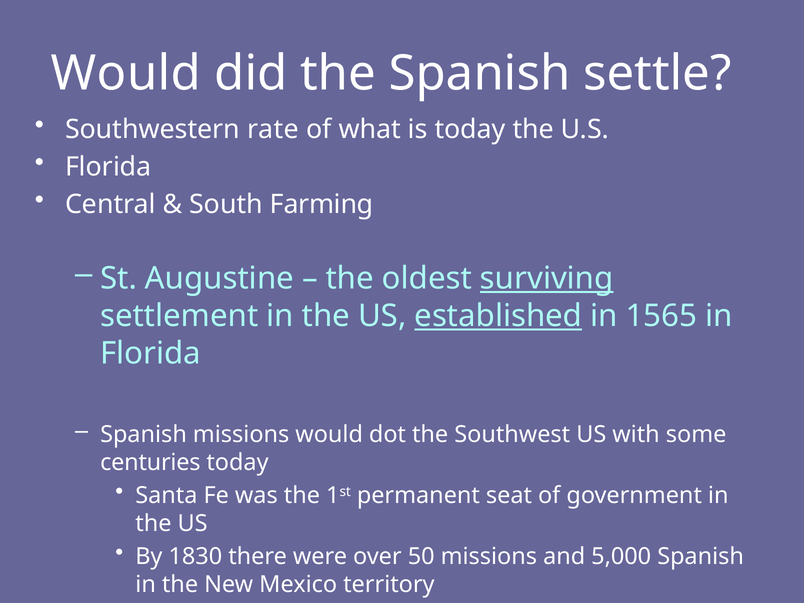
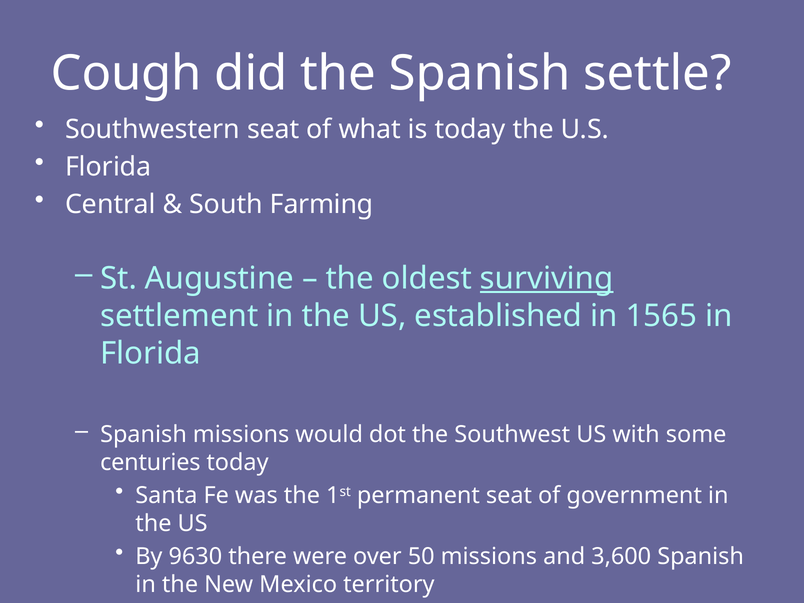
Would at (126, 74): Would -> Cough
Southwestern rate: rate -> seat
established underline: present -> none
1830: 1830 -> 9630
5,000: 5,000 -> 3,600
